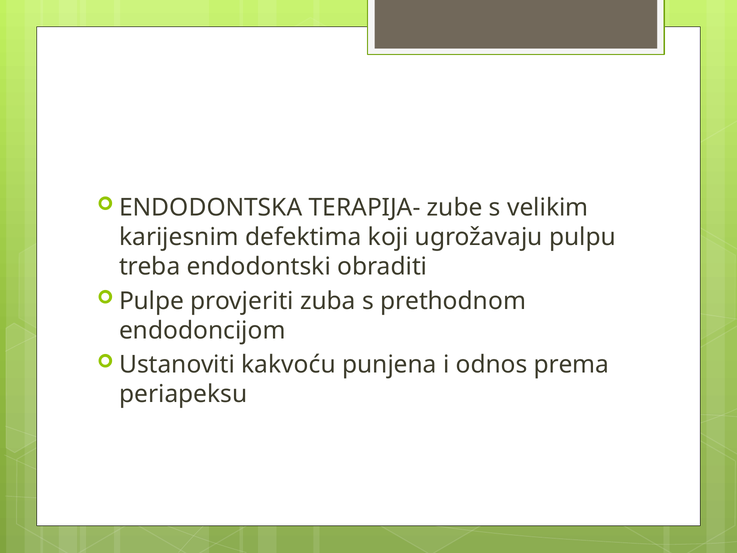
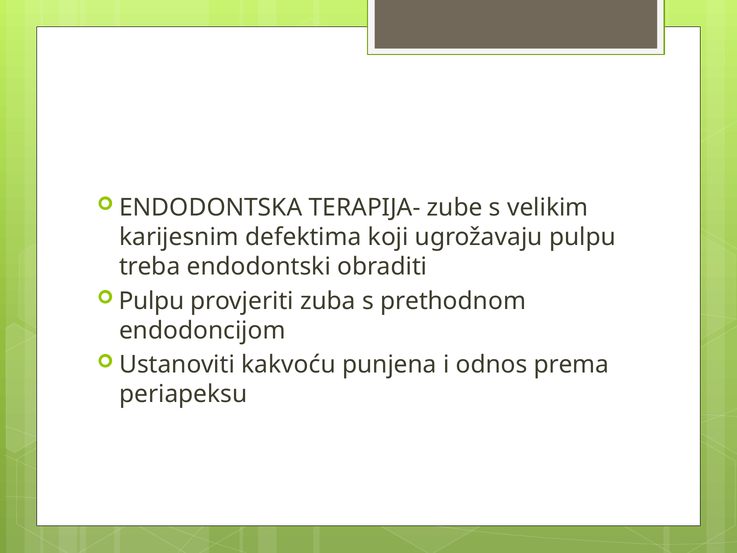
Pulpe at (152, 301): Pulpe -> Pulpu
